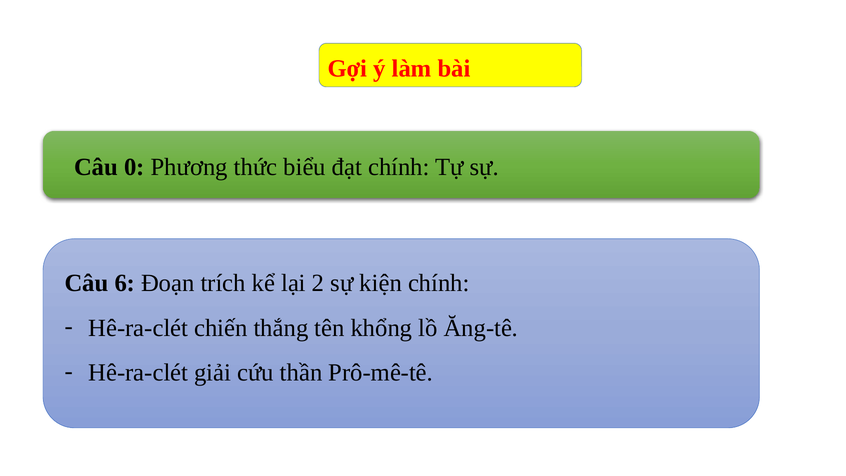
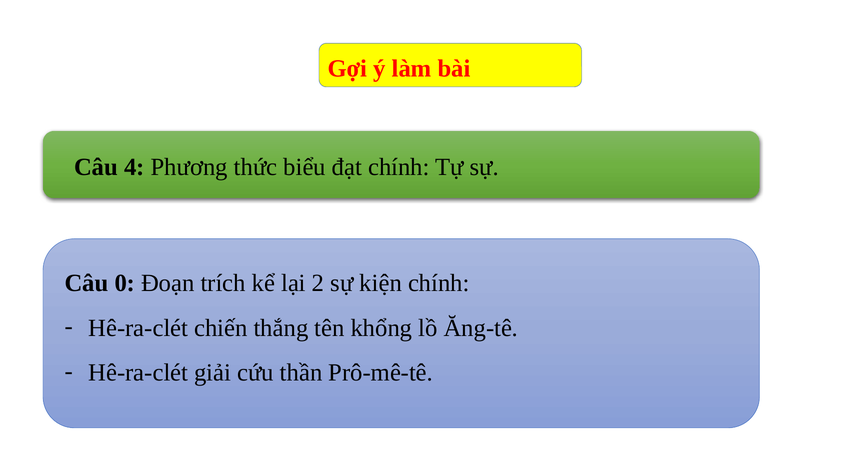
0: 0 -> 4
6: 6 -> 0
